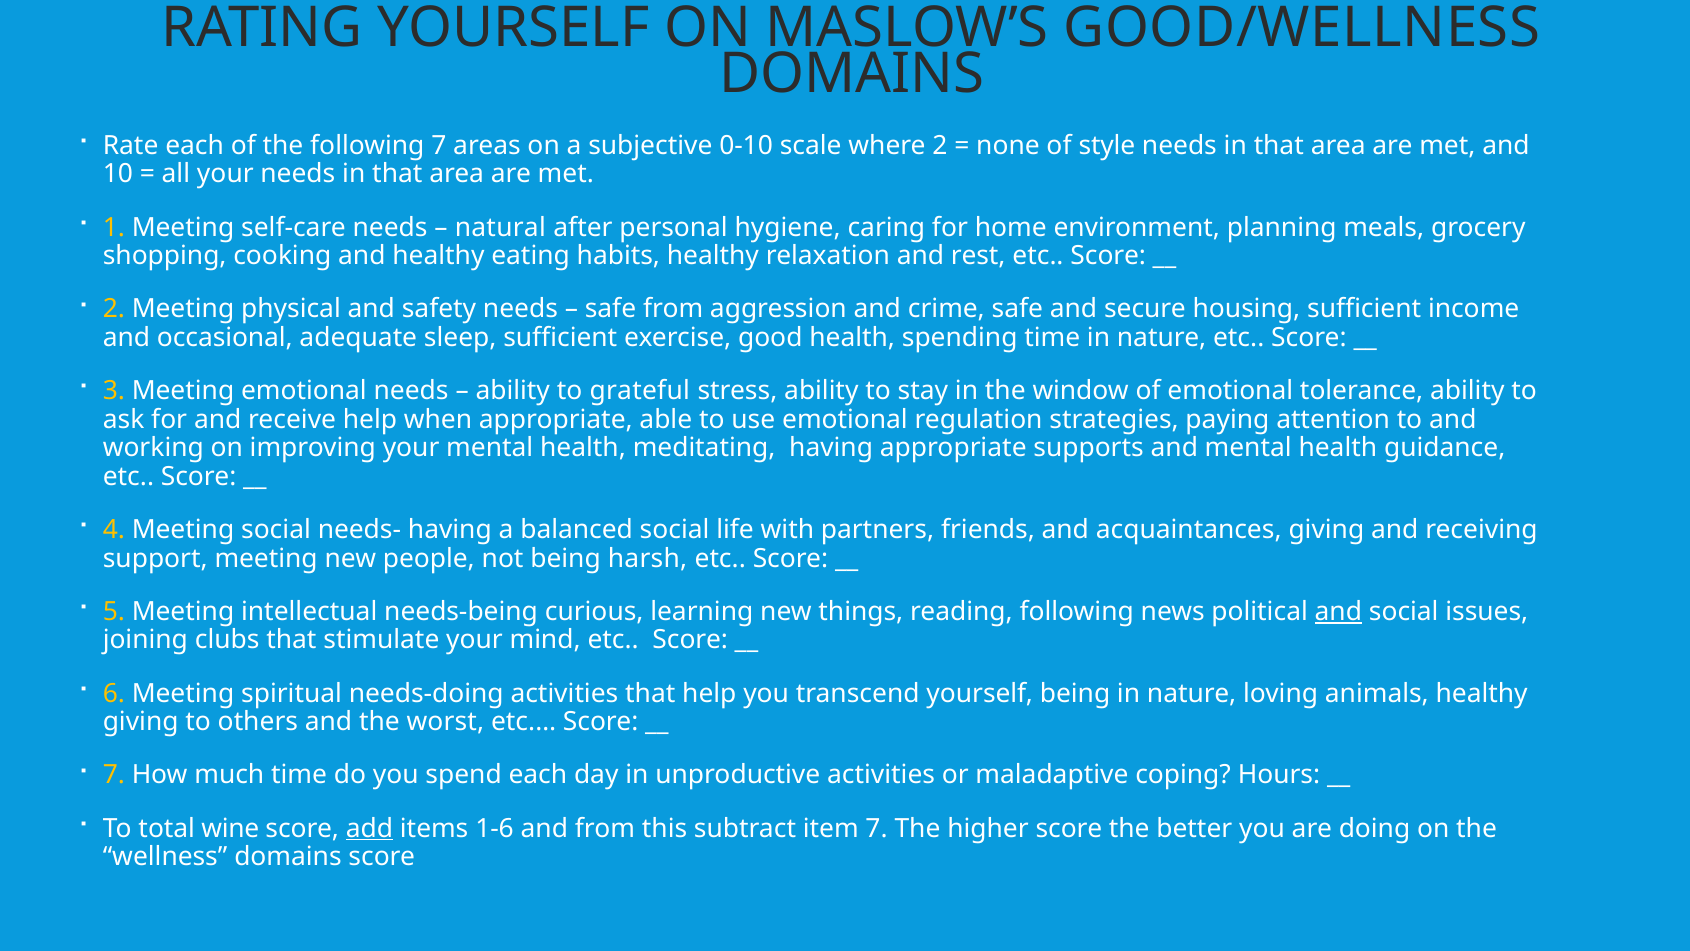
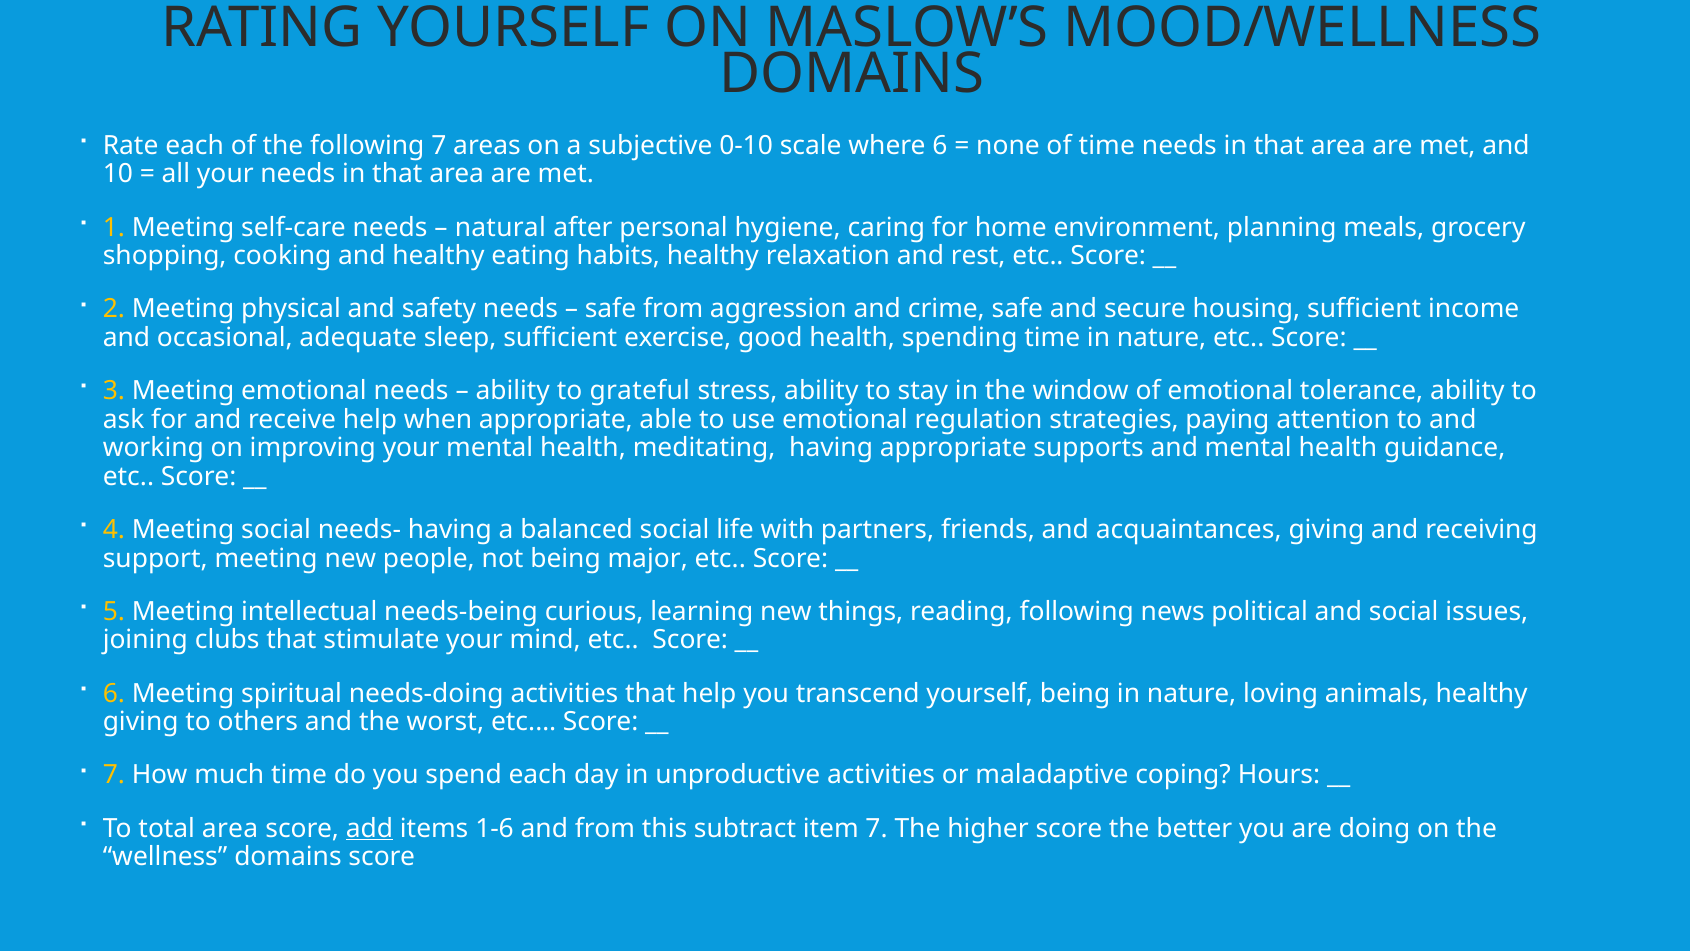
GOOD/WELLNESS: GOOD/WELLNESS -> MOOD/WELLNESS
where 2: 2 -> 6
of style: style -> time
harsh: harsh -> major
and at (1338, 611) underline: present -> none
total wine: wine -> area
